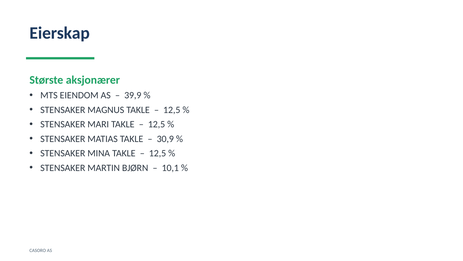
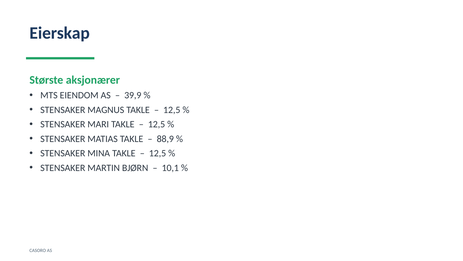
30,9: 30,9 -> 88,9
